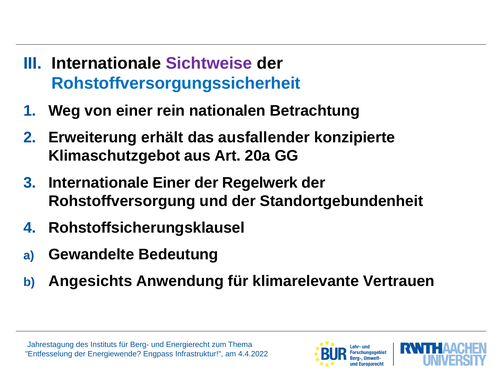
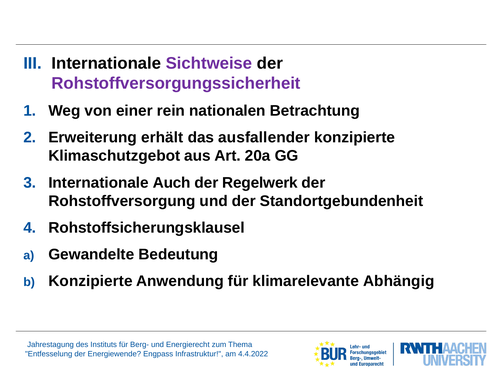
Rohstoffversorgungssicherheit colour: blue -> purple
Internationale Einer: Einer -> Auch
Angesichts at (90, 282): Angesichts -> Konzipierte
Vertrauen: Vertrauen -> Abhängig
